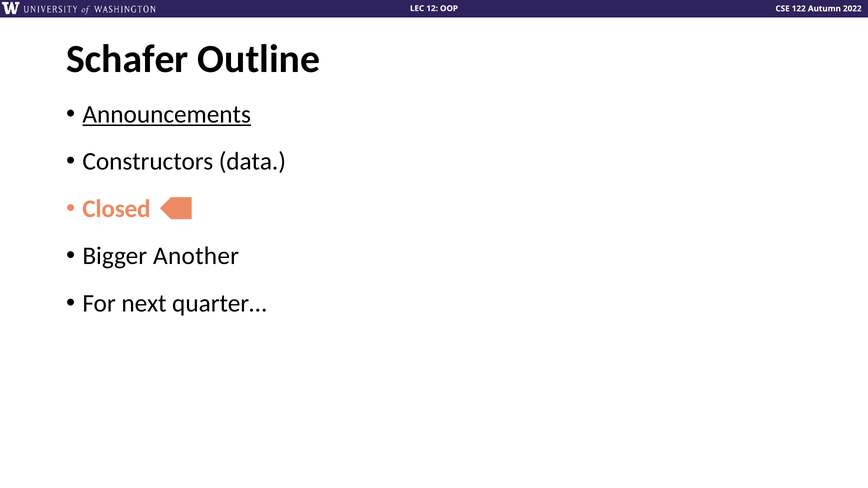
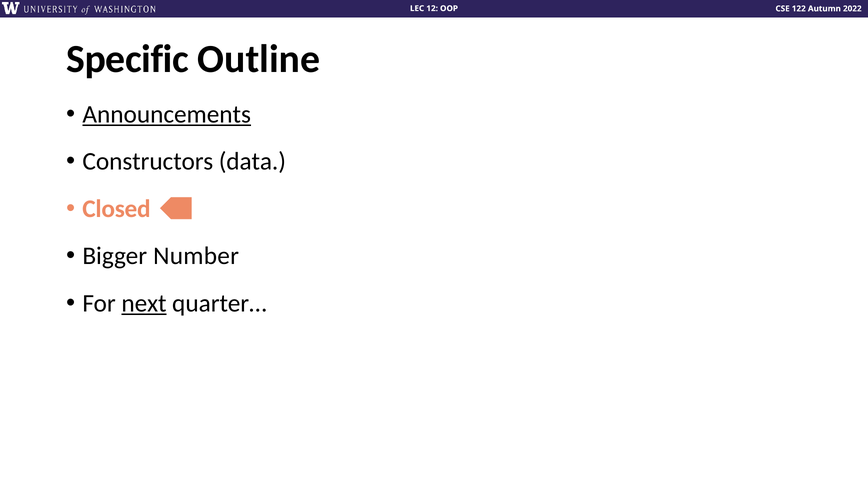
Schafer: Schafer -> Specific
Another: Another -> Number
next underline: none -> present
